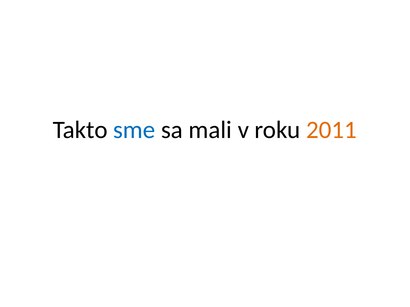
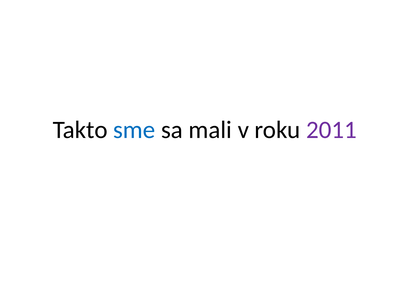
2011 colour: orange -> purple
